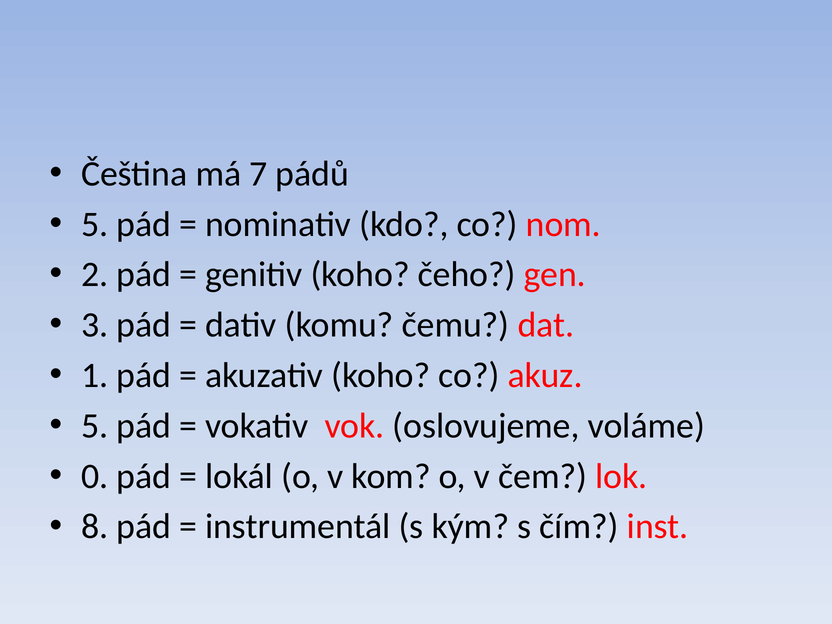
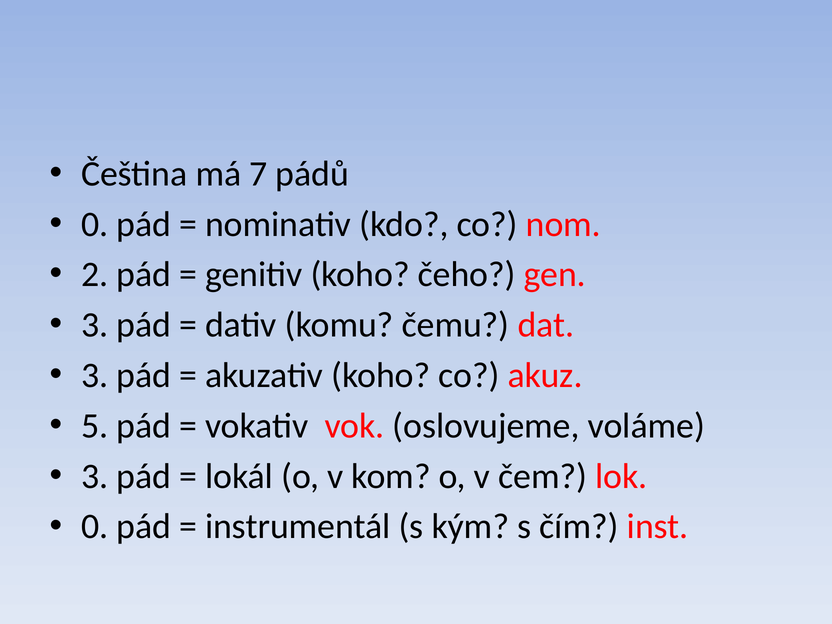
5 at (95, 224): 5 -> 0
1 at (95, 375): 1 -> 3
0 at (95, 476): 0 -> 3
8 at (95, 527): 8 -> 0
